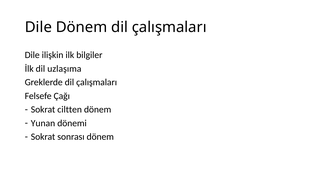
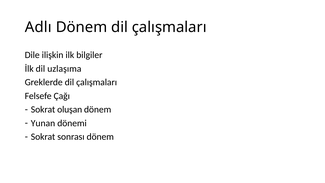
Dile at (38, 27): Dile -> Adlı
ciltten: ciltten -> oluşan
